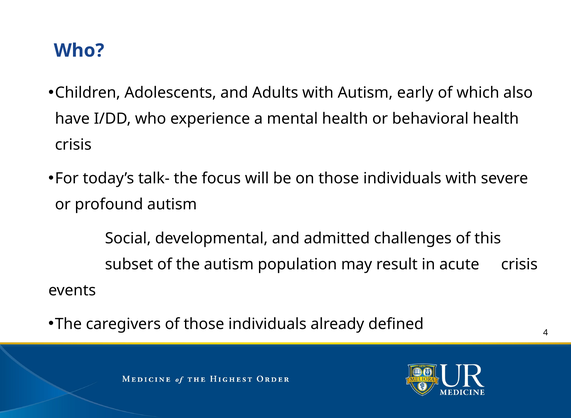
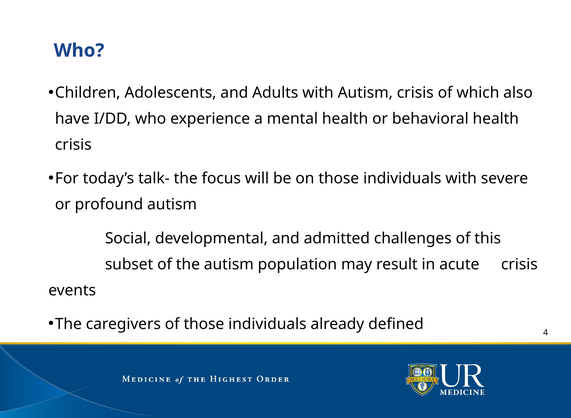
Autism early: early -> crisis
